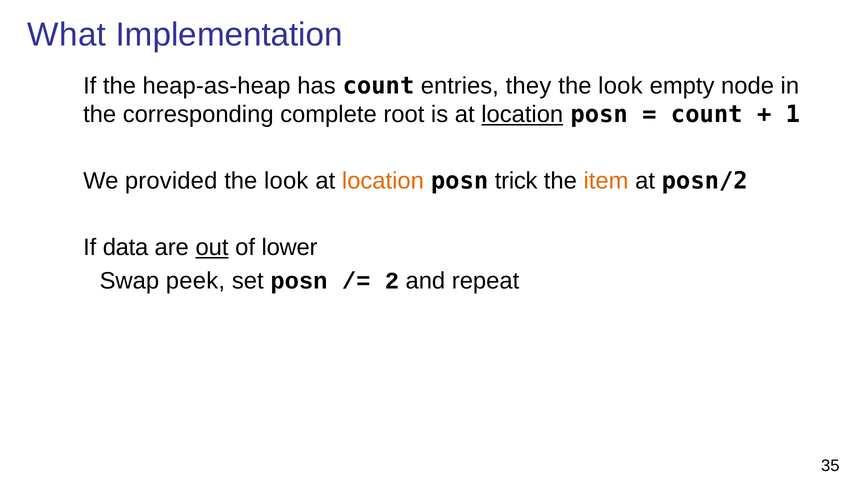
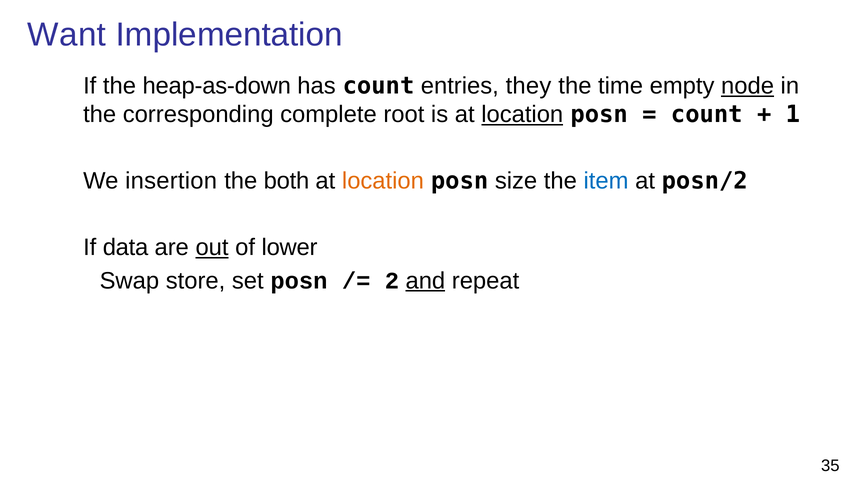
What: What -> Want
heap-as-heap: heap-as-heap -> heap-as-down
look at (620, 86): look -> time
node underline: none -> present
provided: provided -> insertion
look at (286, 181): look -> both
trick: trick -> size
item colour: orange -> blue
peek: peek -> store
and underline: none -> present
